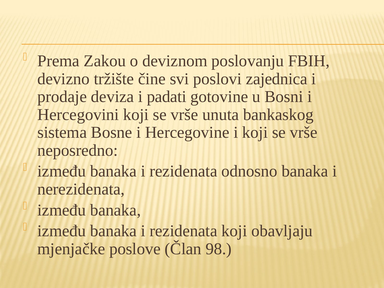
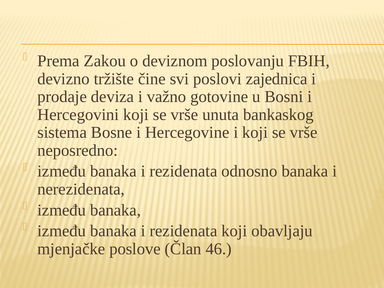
padati: padati -> važno
98: 98 -> 46
